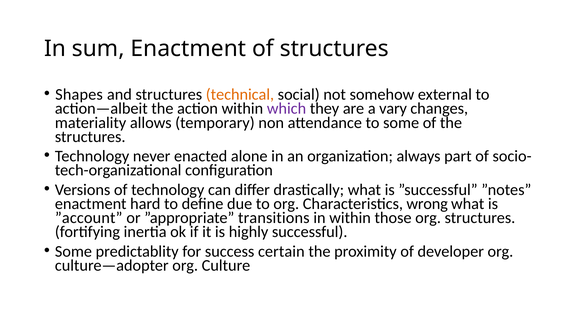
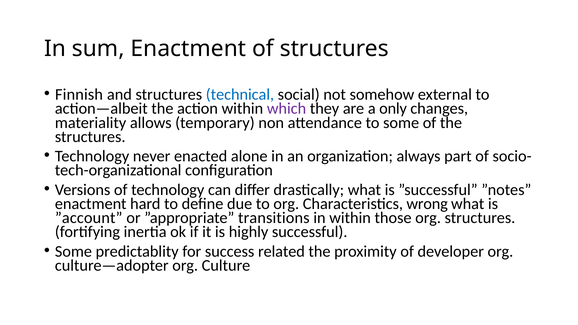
Shapes: Shapes -> Finnish
technical colour: orange -> blue
vary: vary -> only
certain: certain -> related
